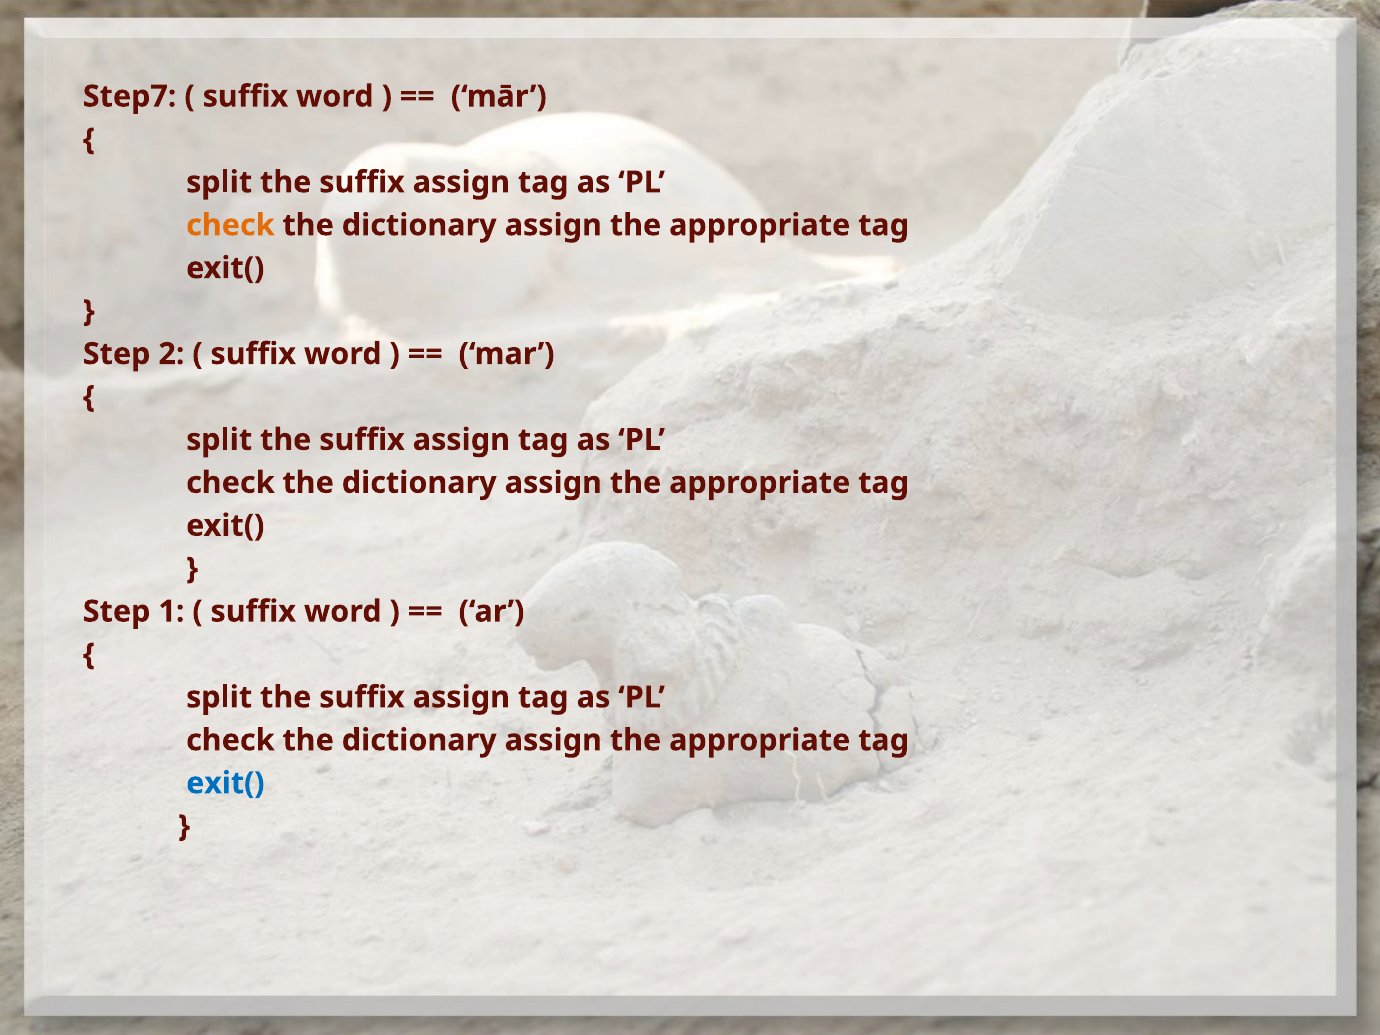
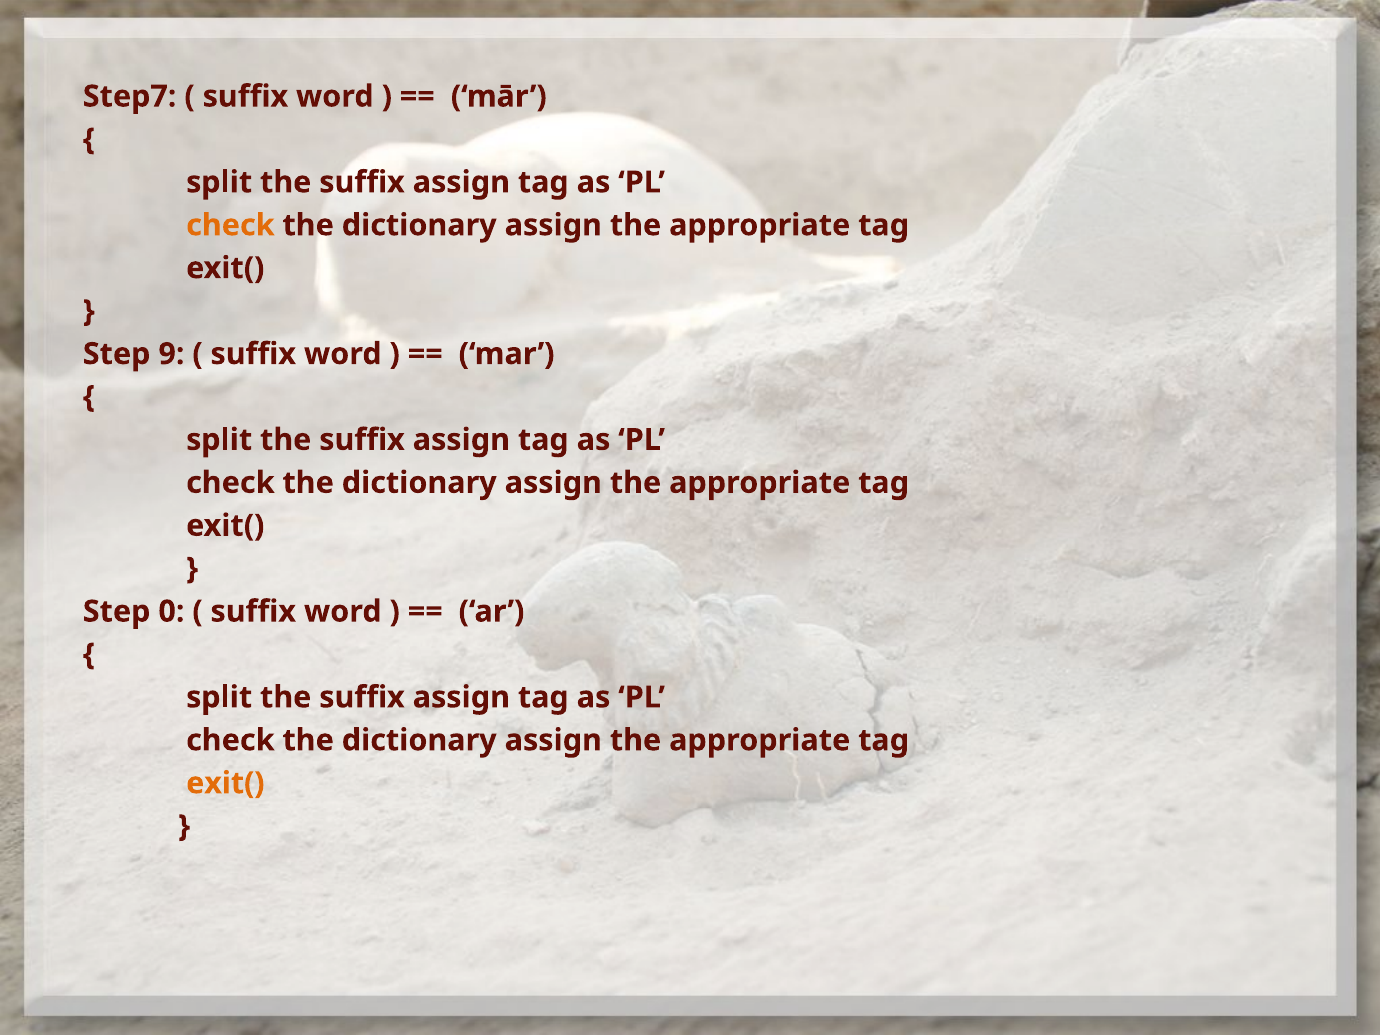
2: 2 -> 9
1: 1 -> 0
exit( at (225, 783) colour: blue -> orange
